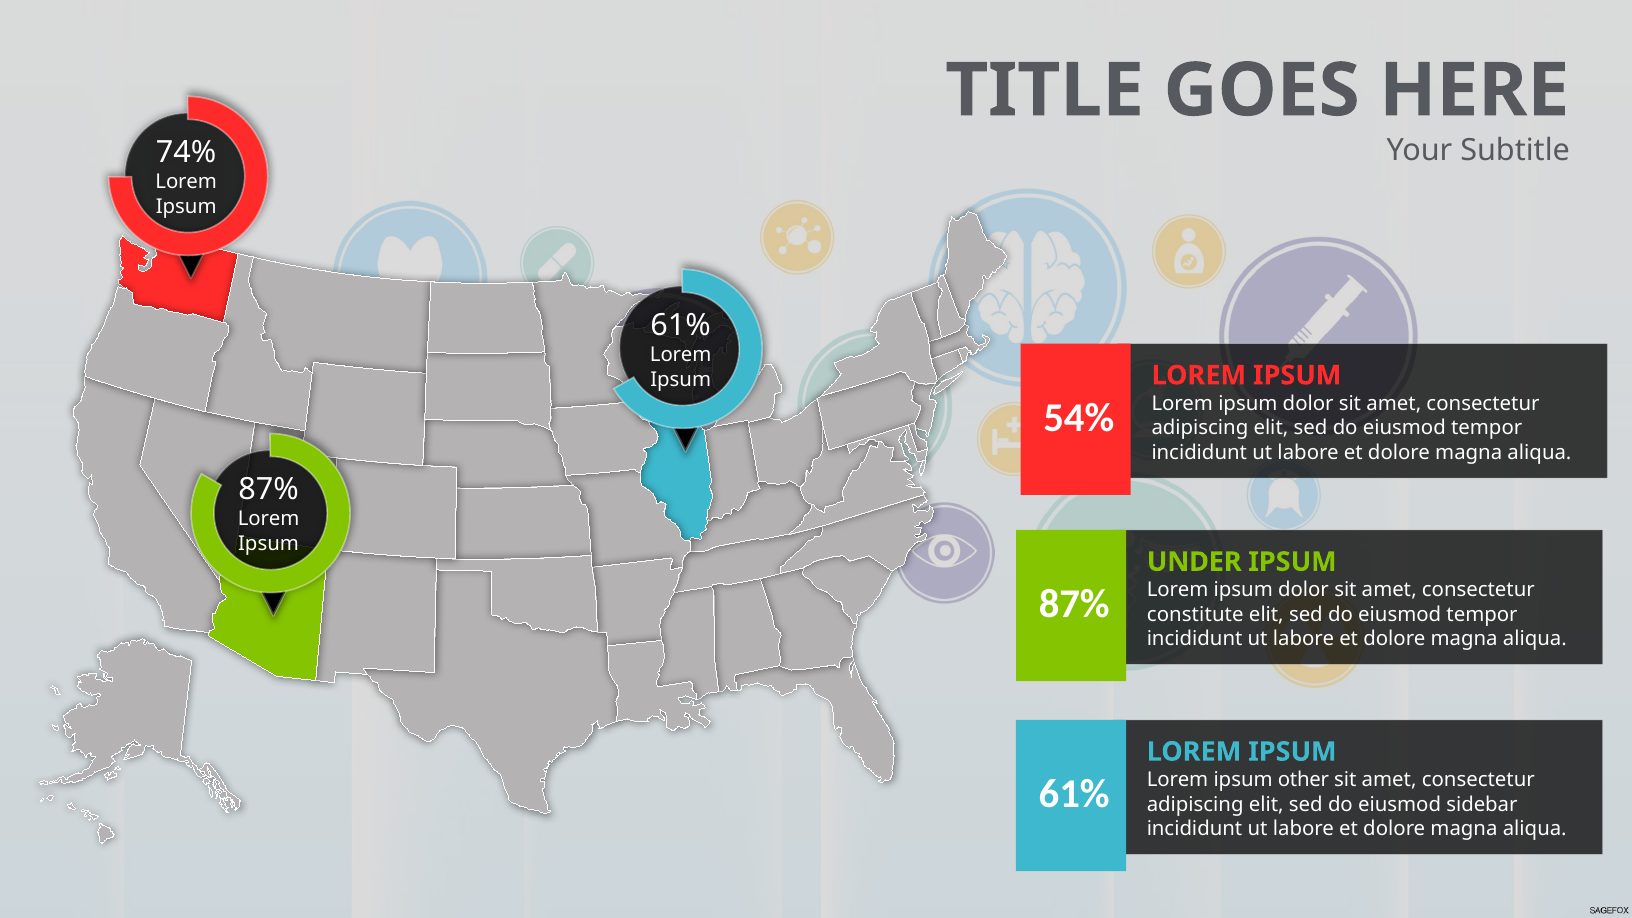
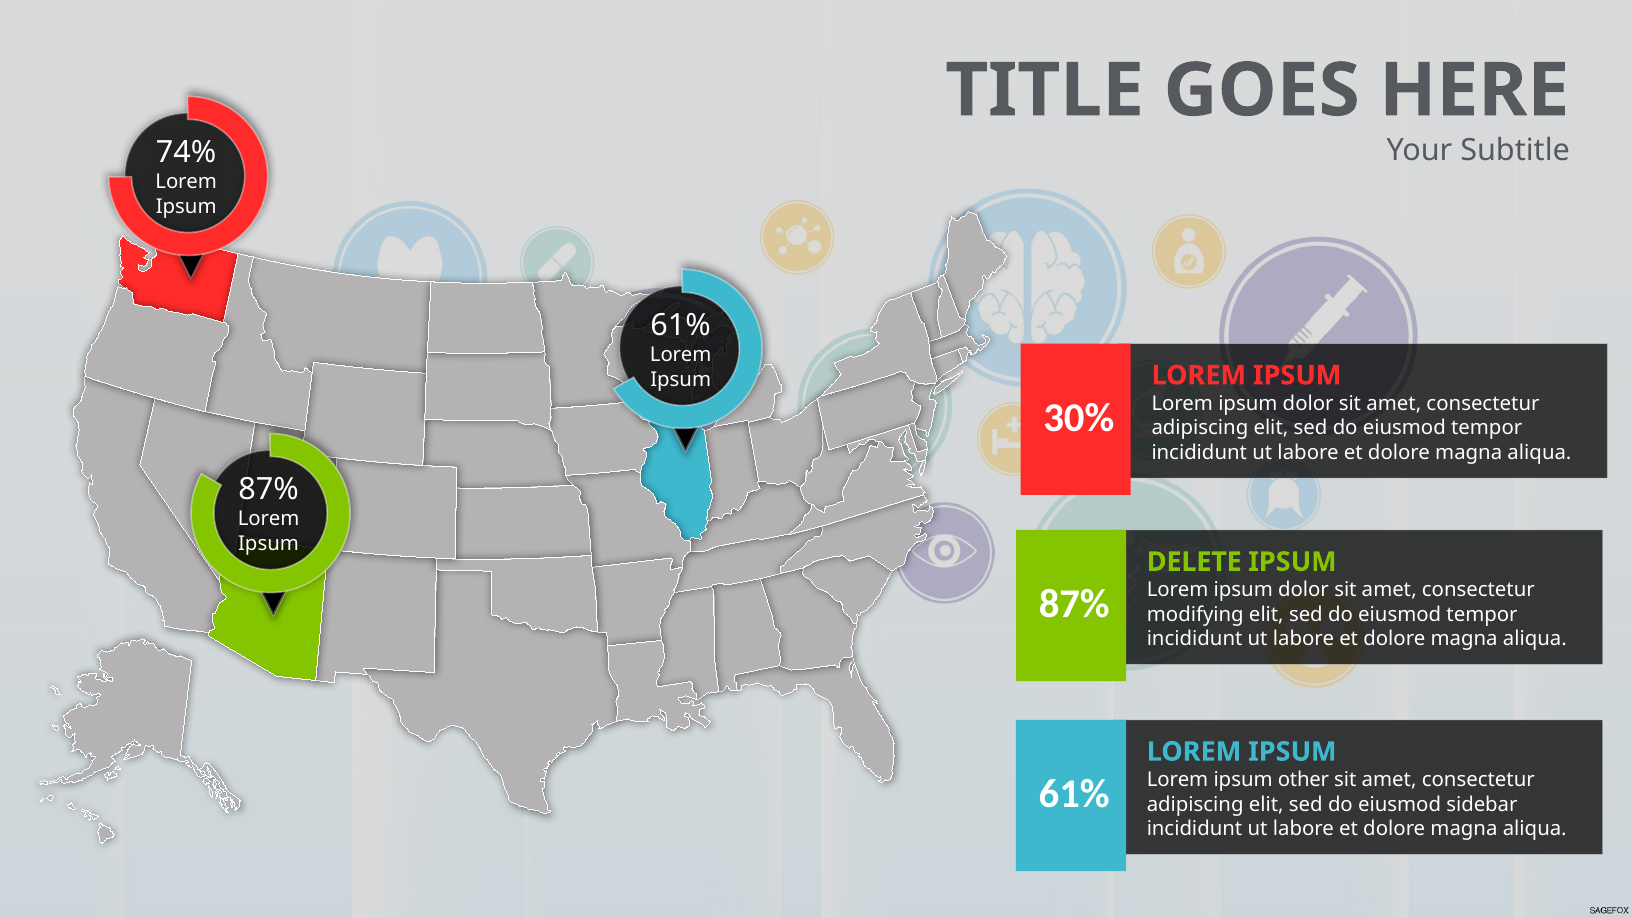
54%: 54% -> 30%
UNDER: UNDER -> DELETE
constitute: constitute -> modifying
